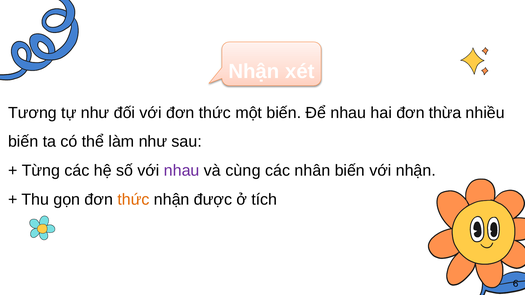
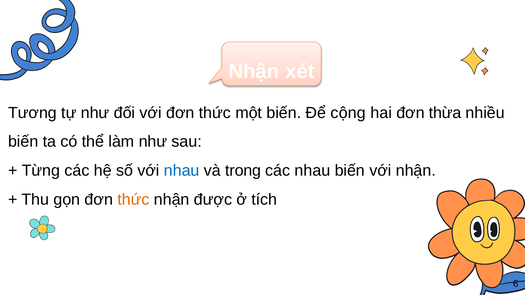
Để nhau: nhau -> cộng
nhau at (182, 171) colour: purple -> blue
cùng: cùng -> trong
các nhân: nhân -> nhau
